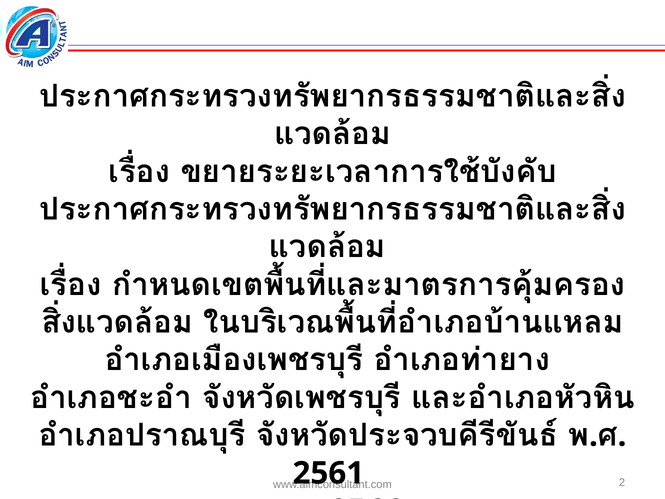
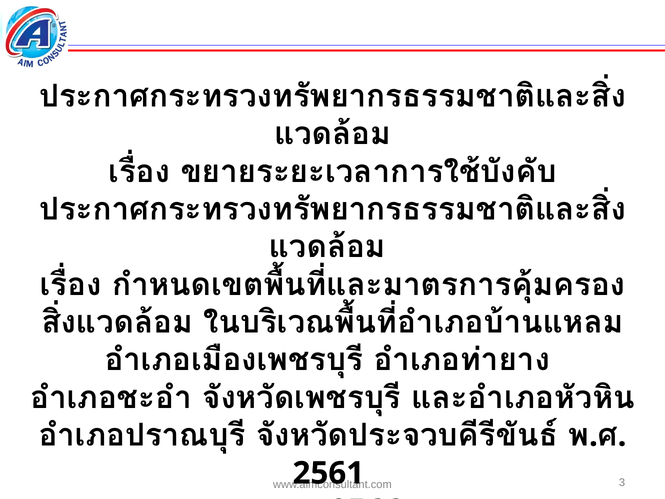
2: 2 -> 3
